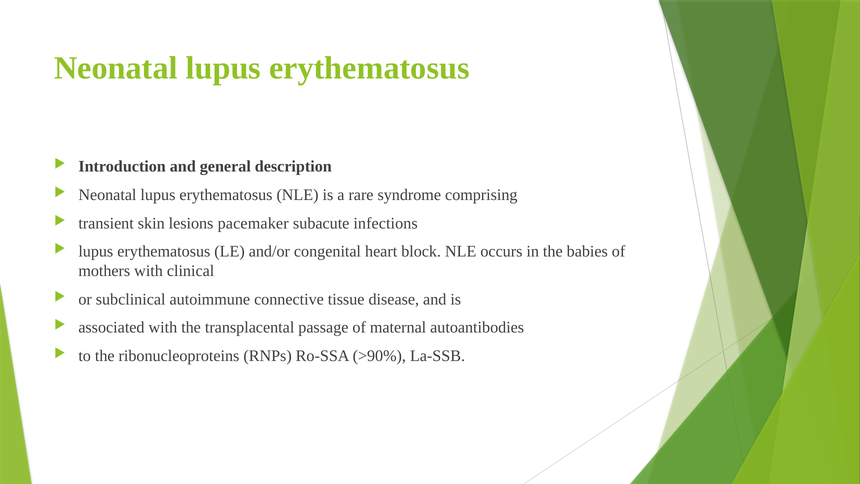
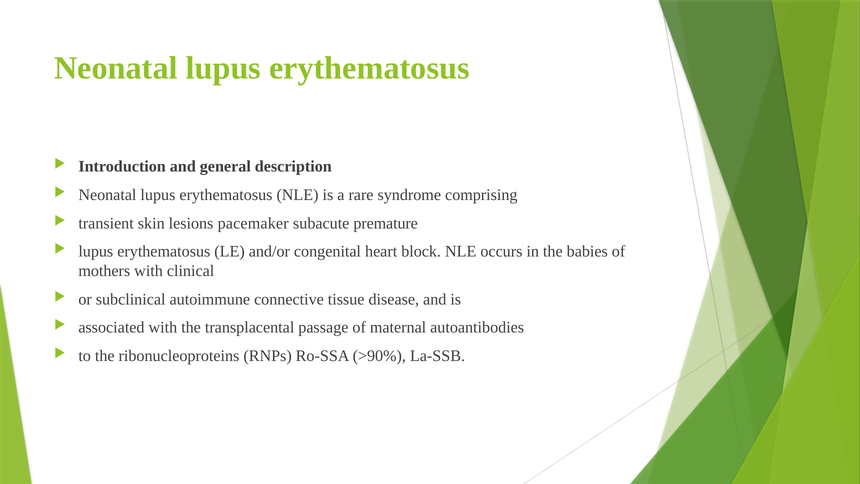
infections: infections -> premature
